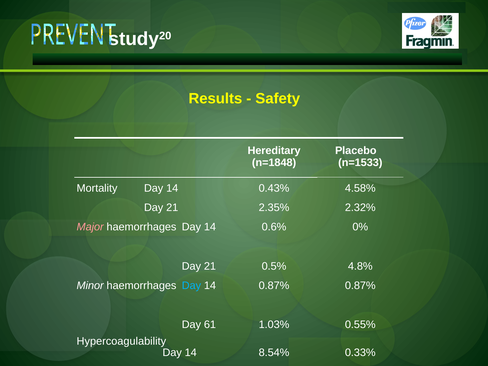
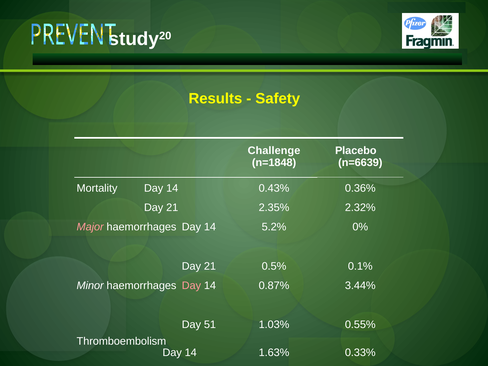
Hereditary: Hereditary -> Challenge
n=1533: n=1533 -> n=6639
4.58%: 4.58% -> 0.36%
0.6%: 0.6% -> 5.2%
4.8%: 4.8% -> 0.1%
Day at (191, 285) colour: light blue -> pink
0.87% 0.87%: 0.87% -> 3.44%
61: 61 -> 51
Hypercoagulability: Hypercoagulability -> Thromboembolism
8.54%: 8.54% -> 1.63%
